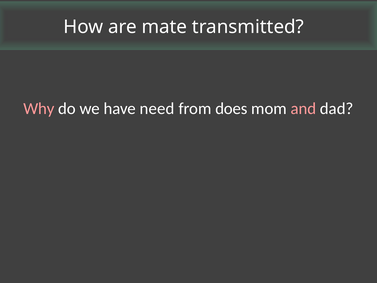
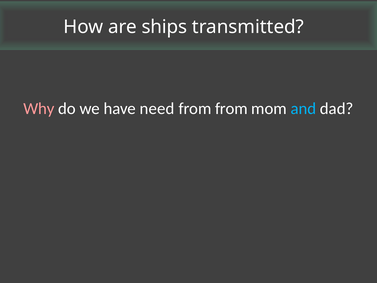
mate: mate -> ships
from does: does -> from
and colour: pink -> light blue
